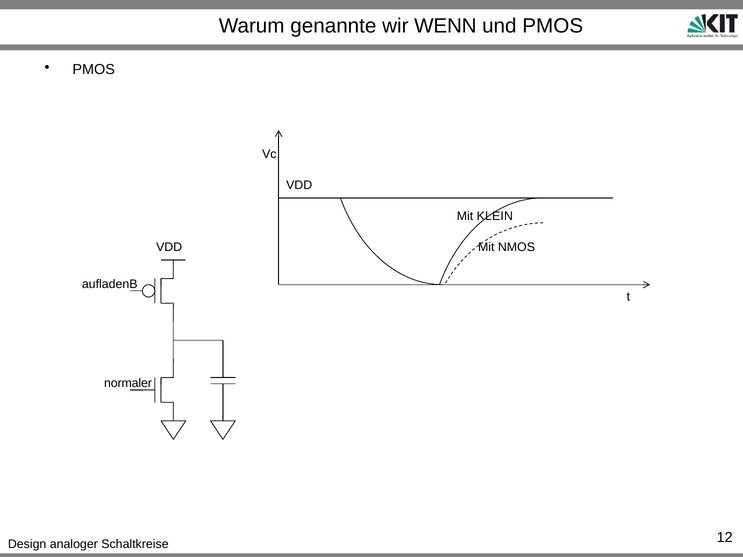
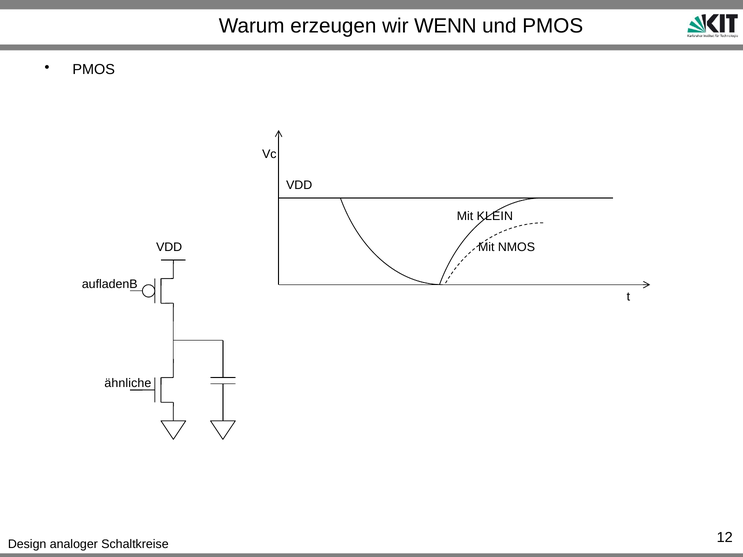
genannte: genannte -> erzeugen
normaler: normaler -> ähnliche
